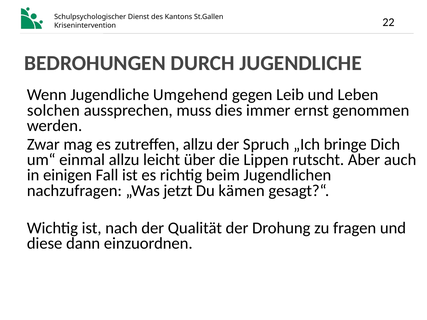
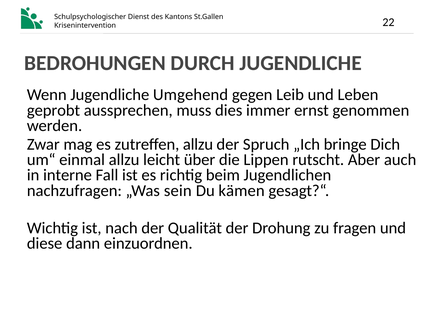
solchen: solchen -> geprobt
einigen: einigen -> interne
jetzt: jetzt -> sein
